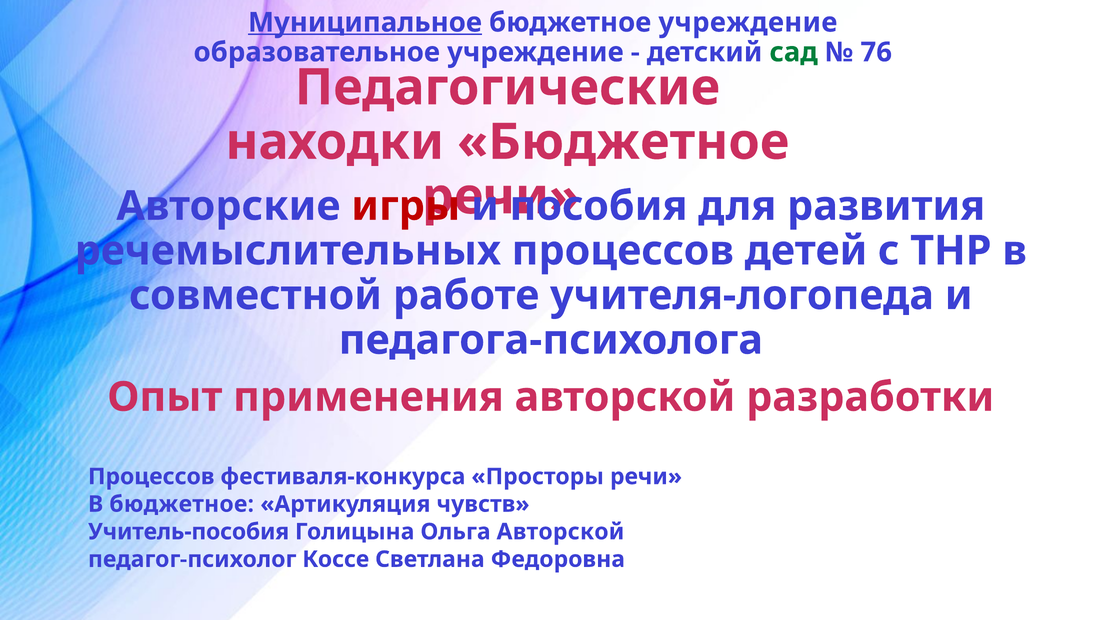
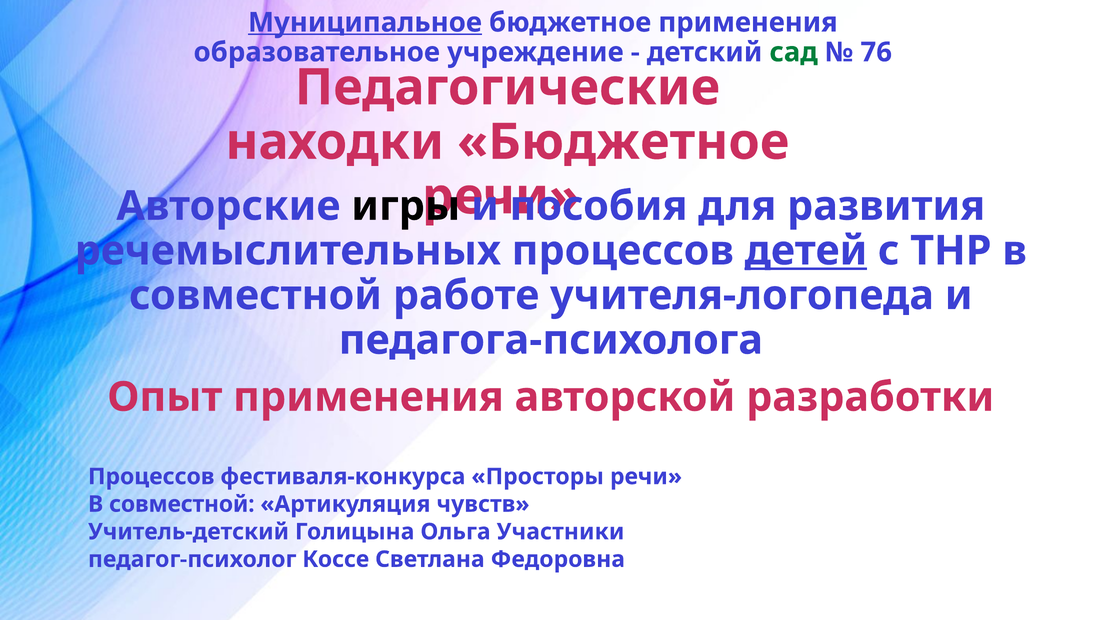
бюджетное учреждение: учреждение -> применения
игры colour: red -> black
детей underline: none -> present
бюджетное at (182, 504): бюджетное -> совместной
Учитель-пособия: Учитель-пособия -> Учитель-детский
Ольга Авторской: Авторской -> Участники
